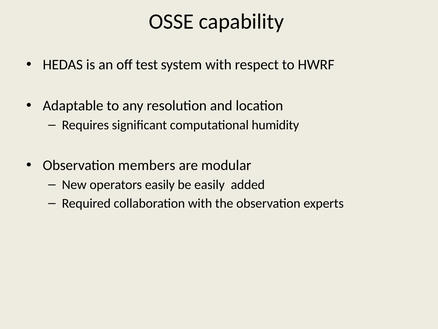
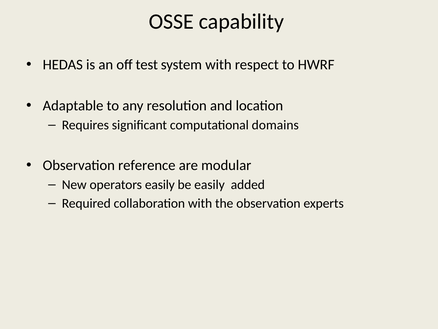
humidity: humidity -> domains
members: members -> reference
